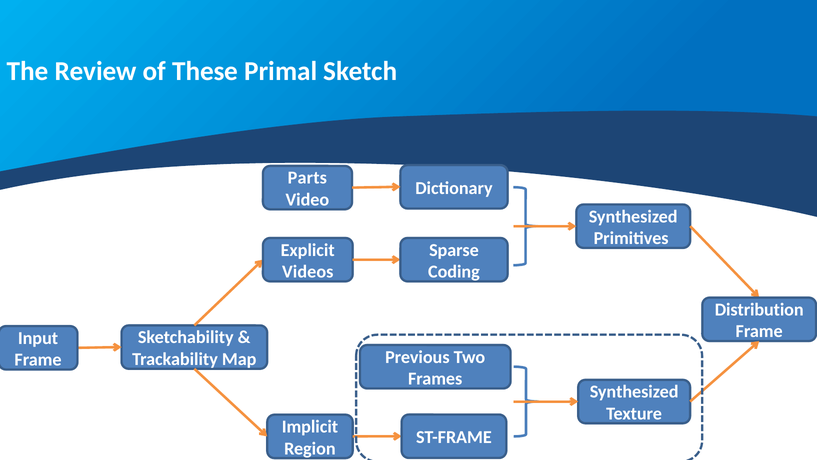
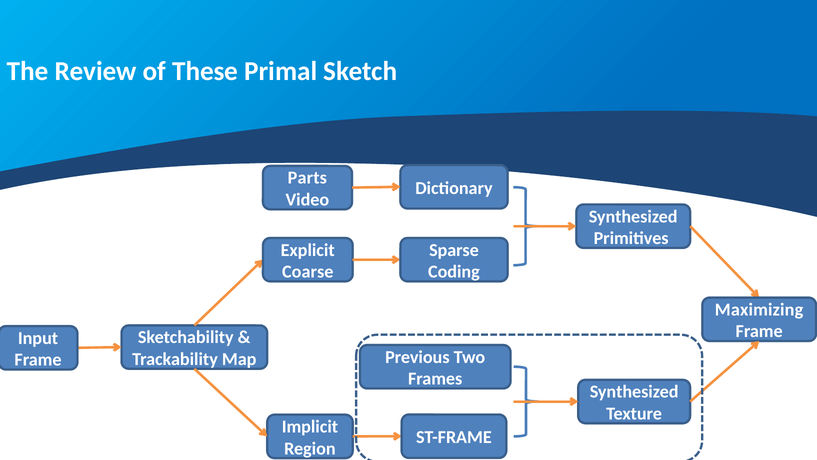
Videos: Videos -> Coarse
Distribution: Distribution -> Maximizing
